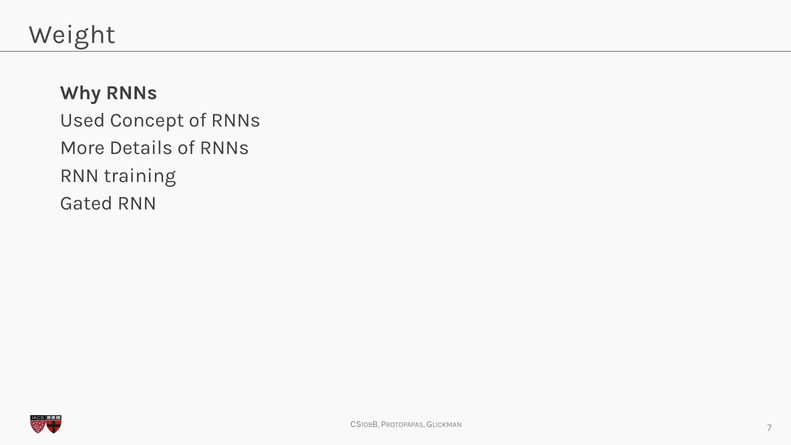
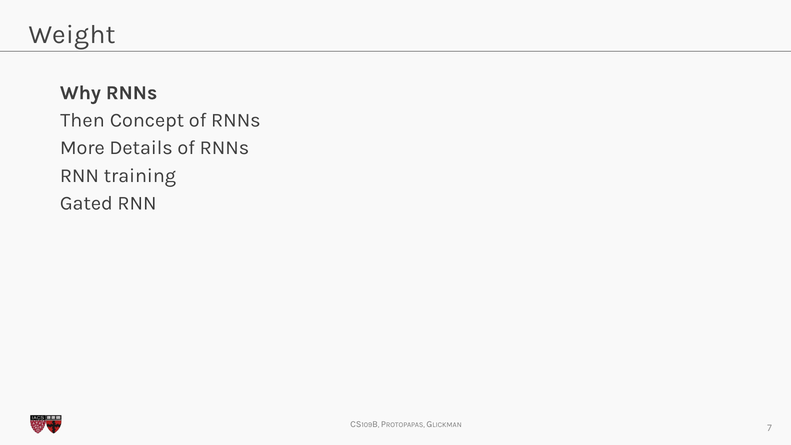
Used: Used -> Then
